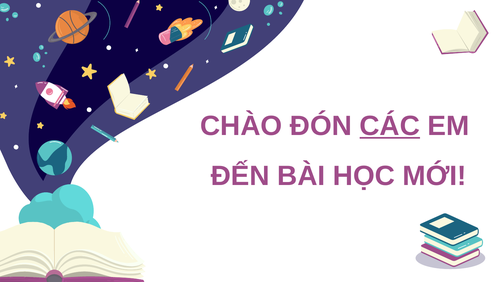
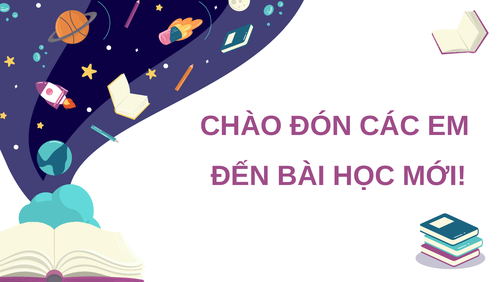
CÁC underline: present -> none
